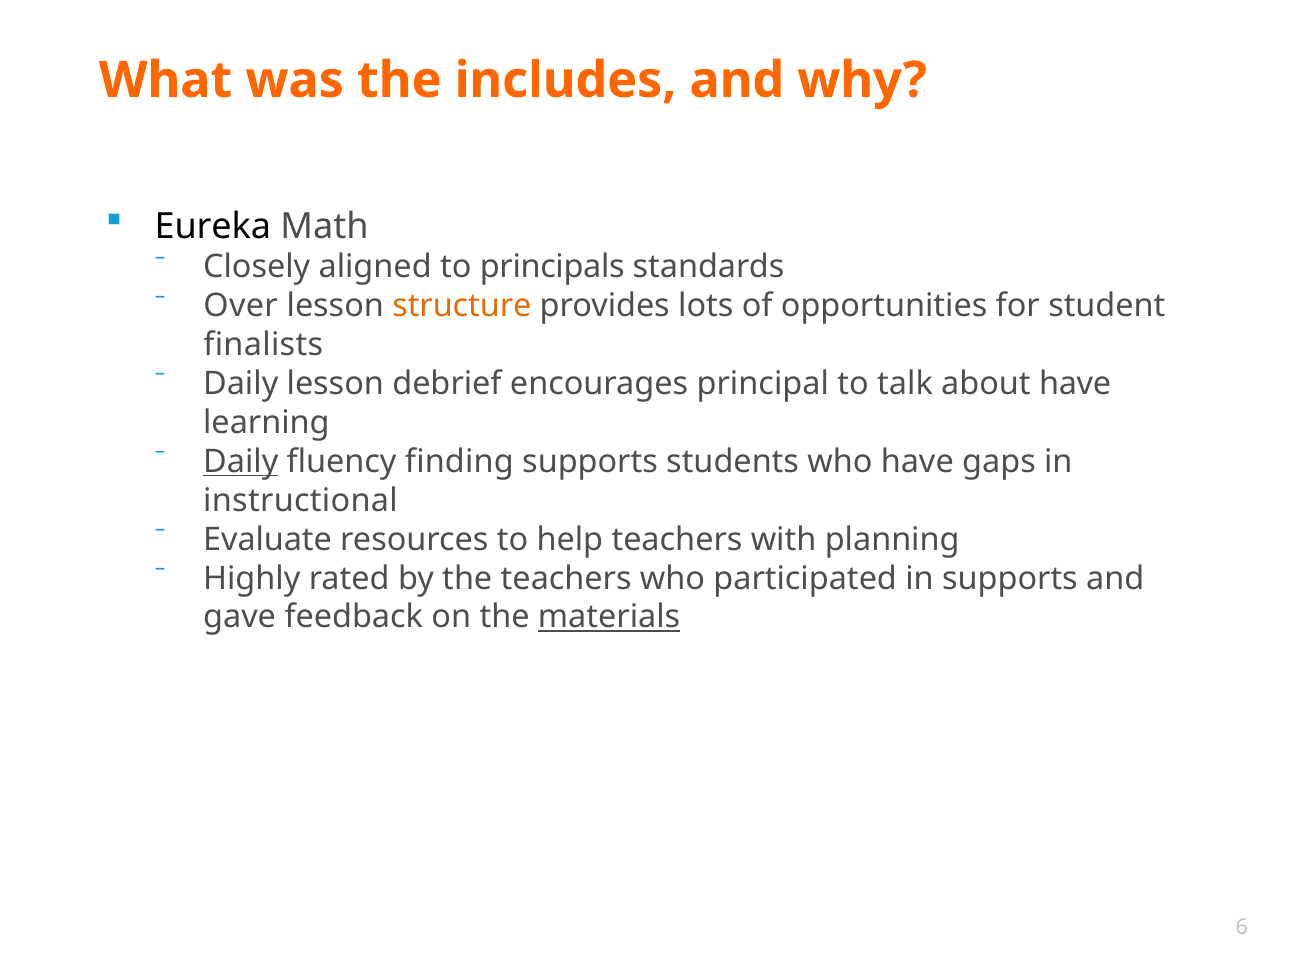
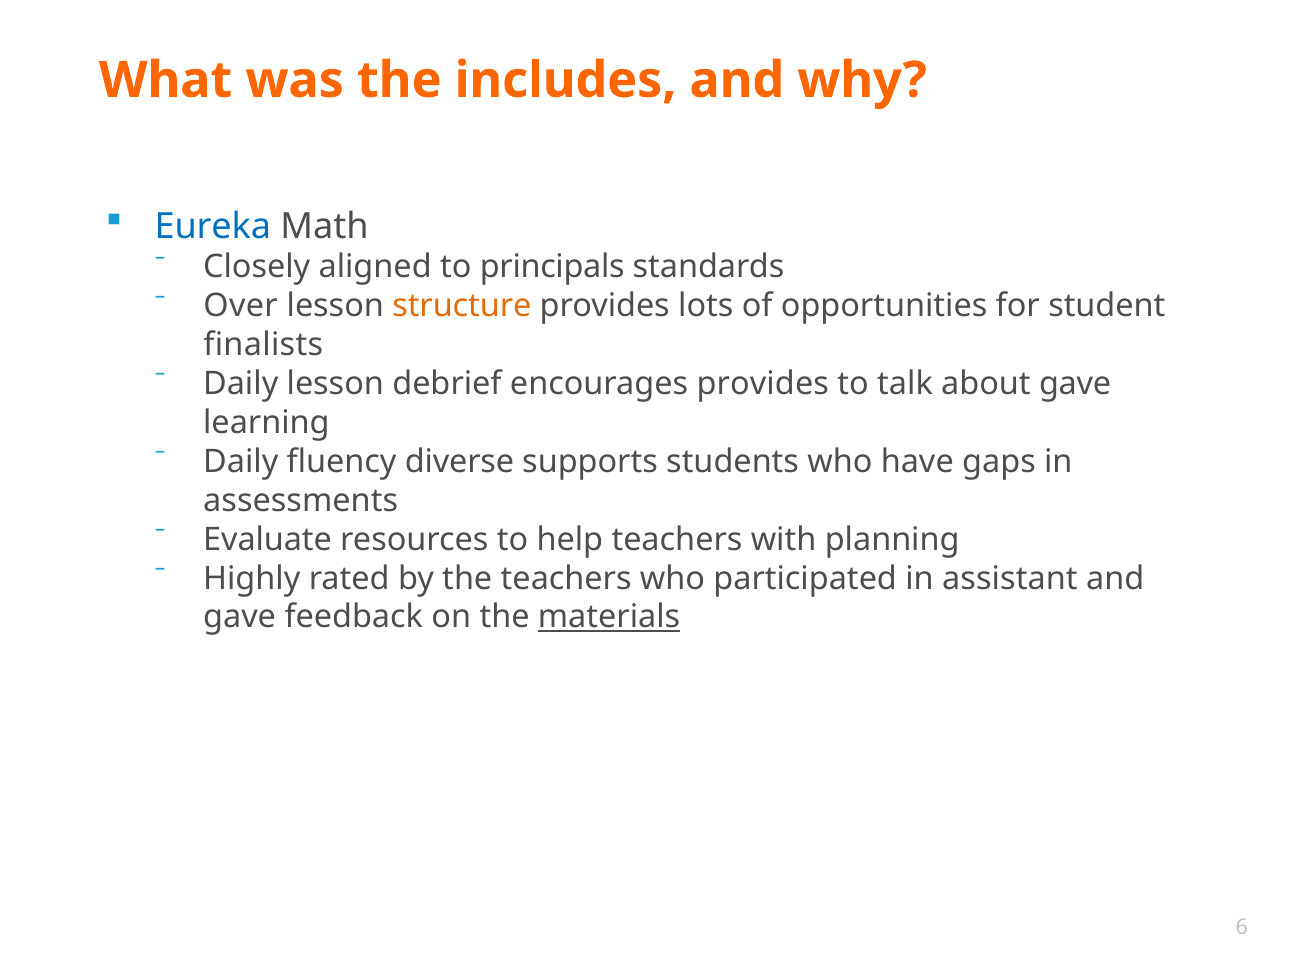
Eureka colour: black -> blue
encourages principal: principal -> provides
about have: have -> gave
Daily at (241, 461) underline: present -> none
finding: finding -> diverse
instructional: instructional -> assessments
in supports: supports -> assistant
